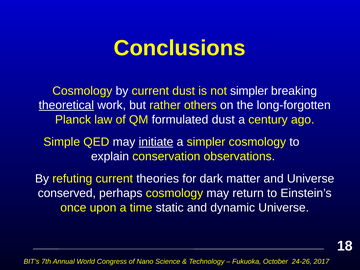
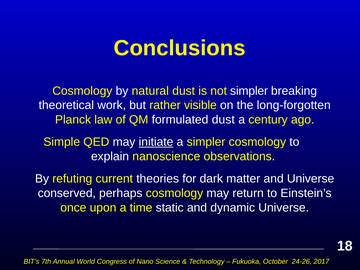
by current: current -> natural
theoretical underline: present -> none
others: others -> visible
conservation: conservation -> nanoscience
